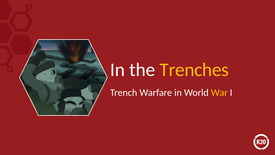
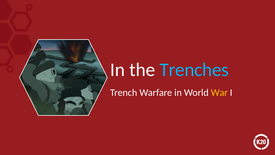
Trenches colour: yellow -> light blue
